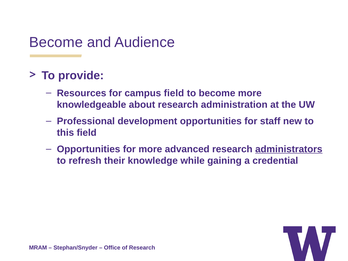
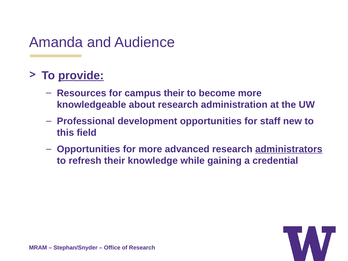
Become at (56, 42): Become -> Amanda
provide underline: none -> present
campus field: field -> their
